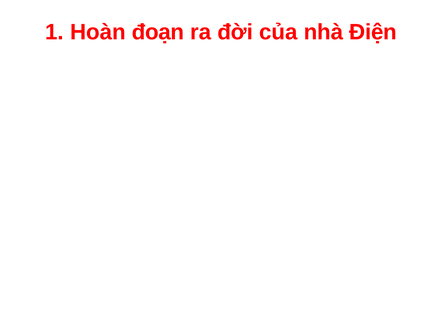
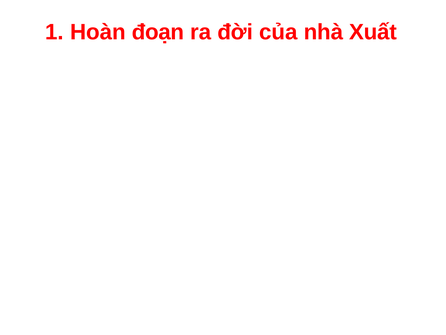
Điện: Điện -> Xuất
